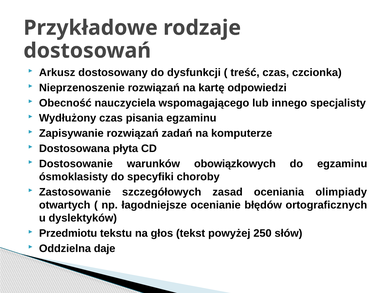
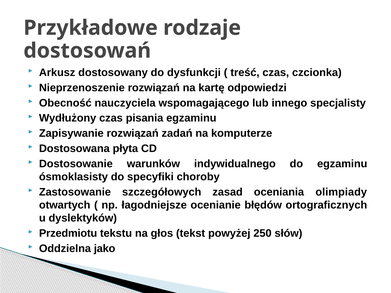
obowiązkowych: obowiązkowych -> indywidualnego
daje: daje -> jako
